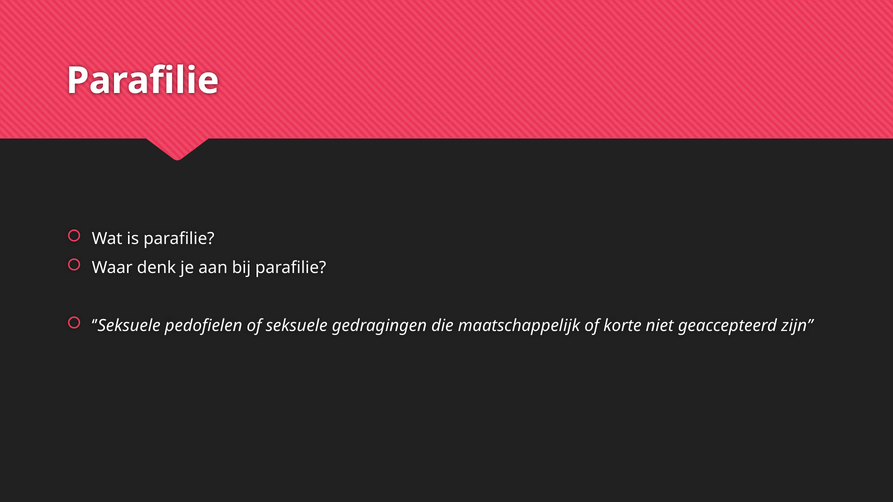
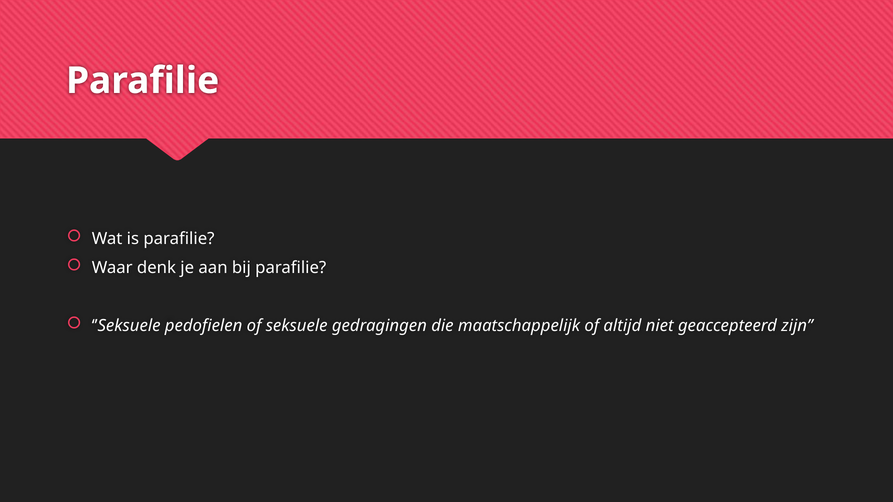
korte: korte -> altijd
